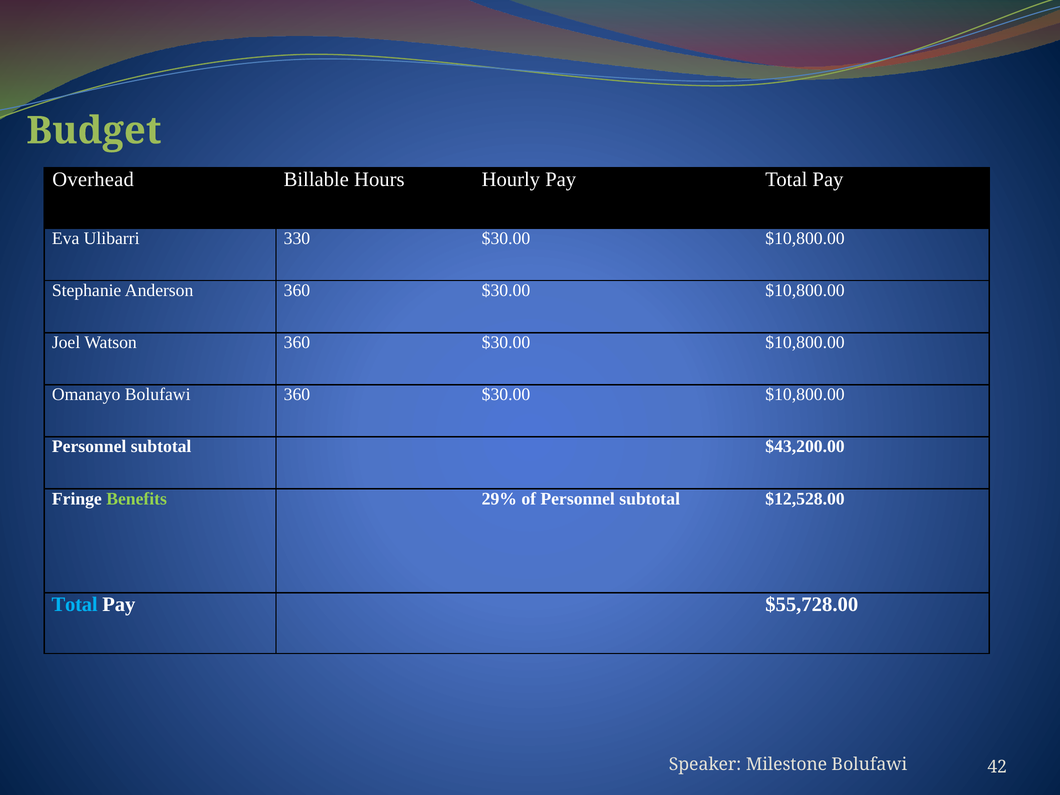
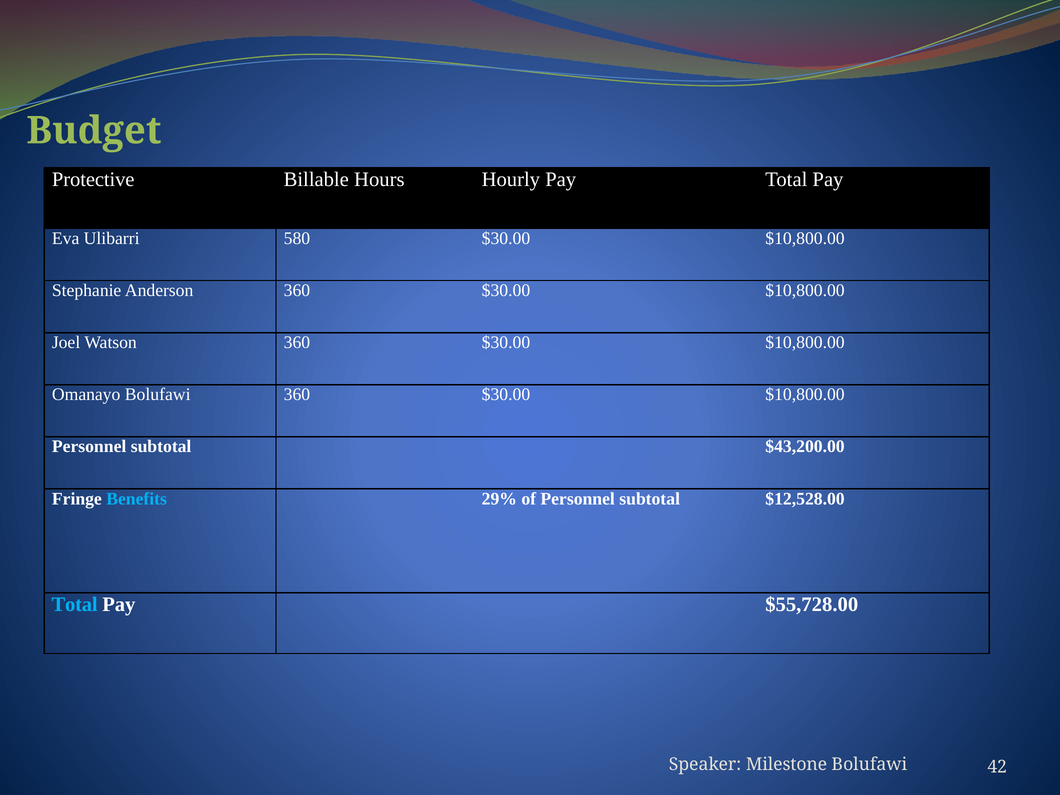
Overhead: Overhead -> Protective
330: 330 -> 580
Benefits colour: light green -> light blue
